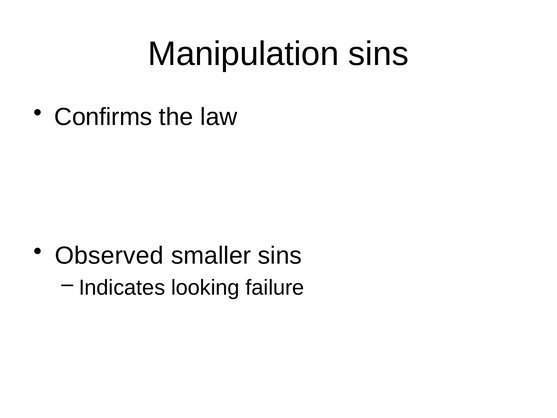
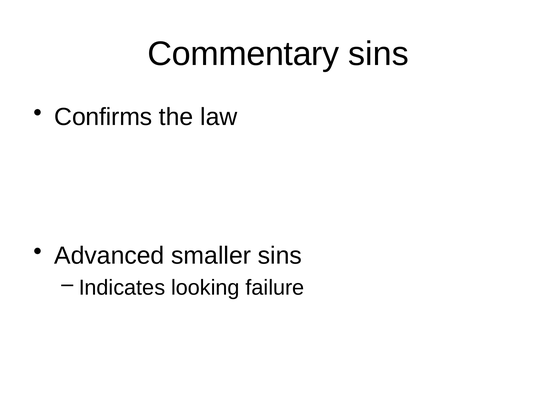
Manipulation: Manipulation -> Commentary
Observed: Observed -> Advanced
